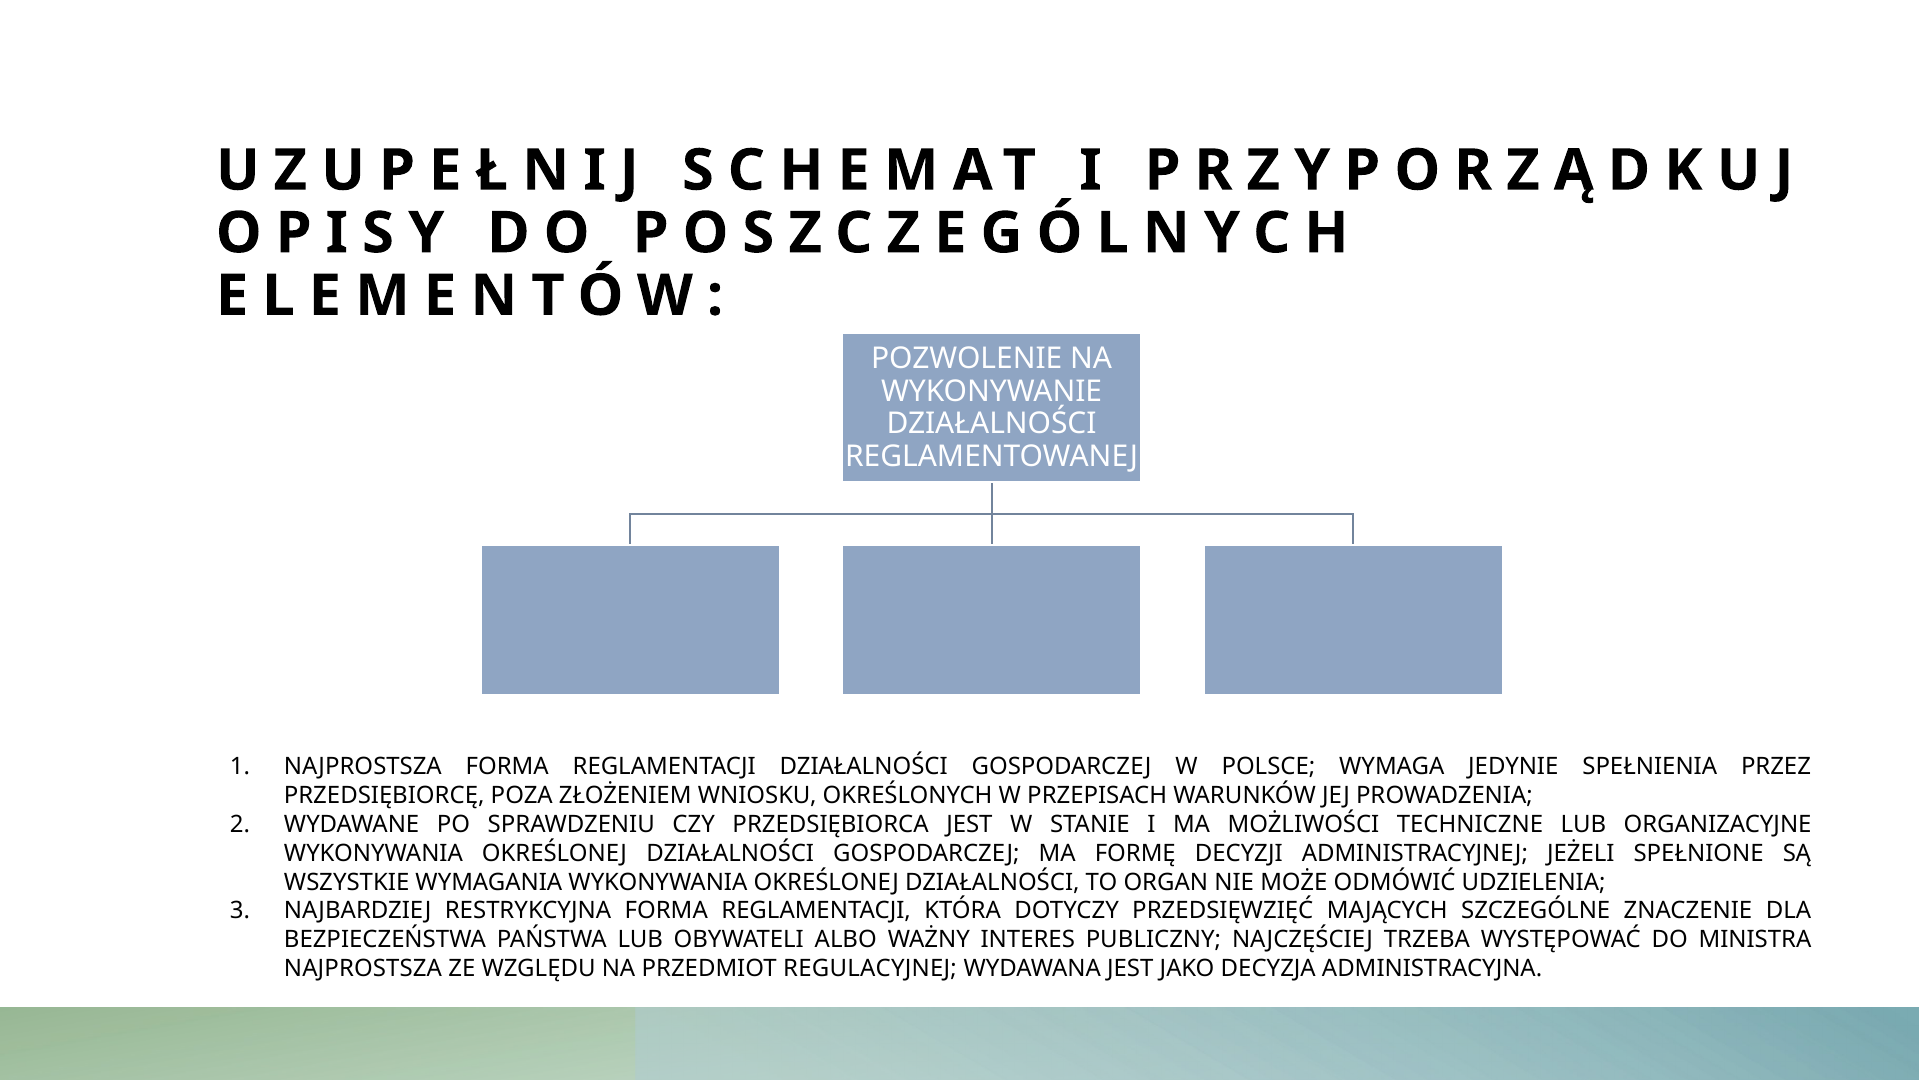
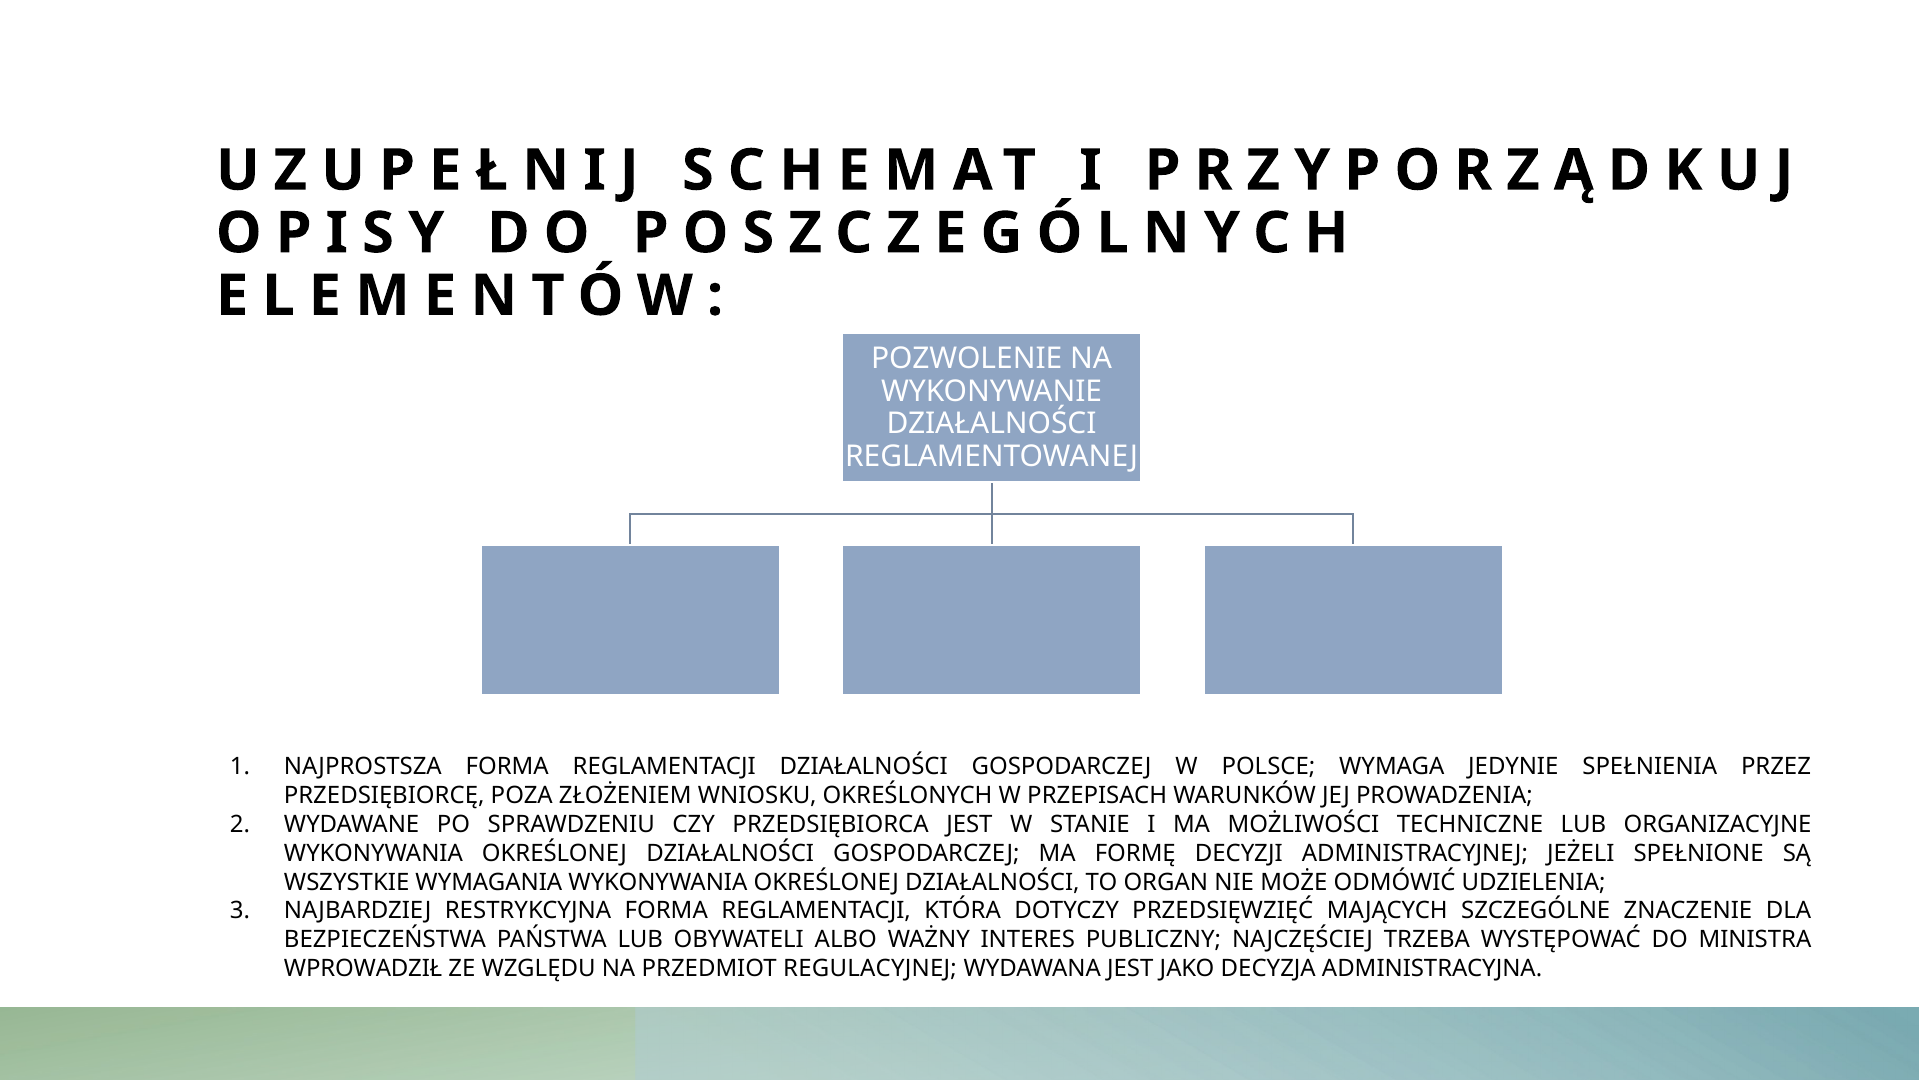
NAJPROSTSZA at (363, 968): NAJPROSTSZA -> WPROWADZIŁ
